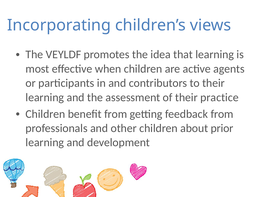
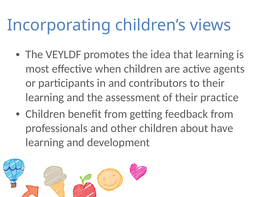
prior: prior -> have
